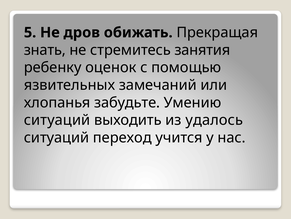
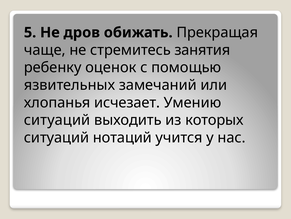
знать: знать -> чаще
забудьте: забудьте -> исчезает
удалось: удалось -> которых
переход: переход -> нотаций
